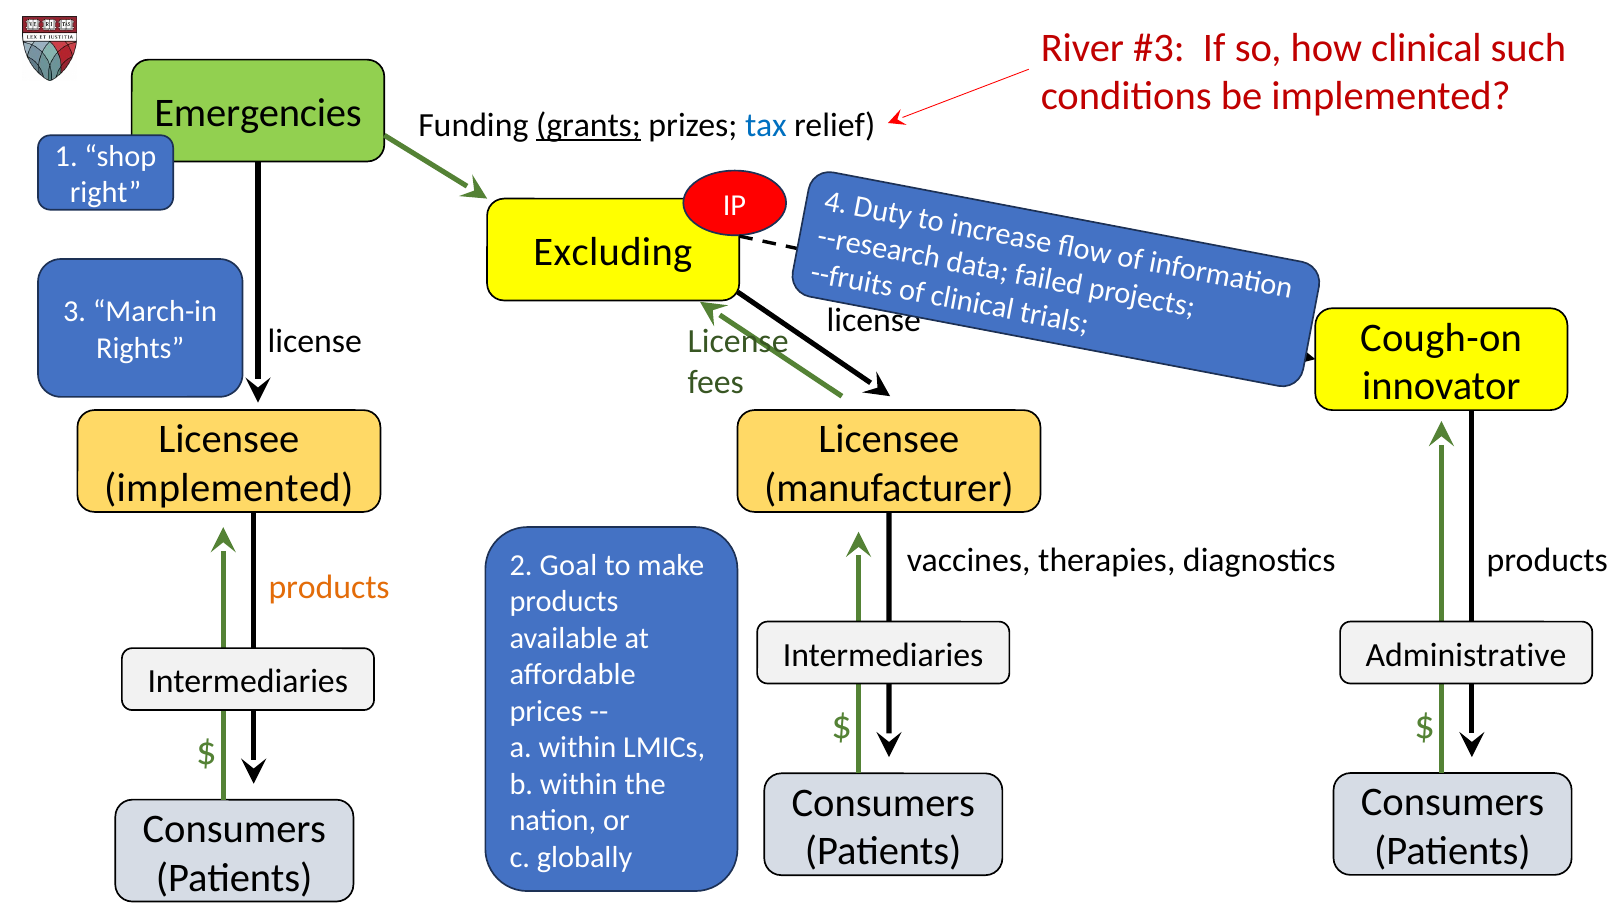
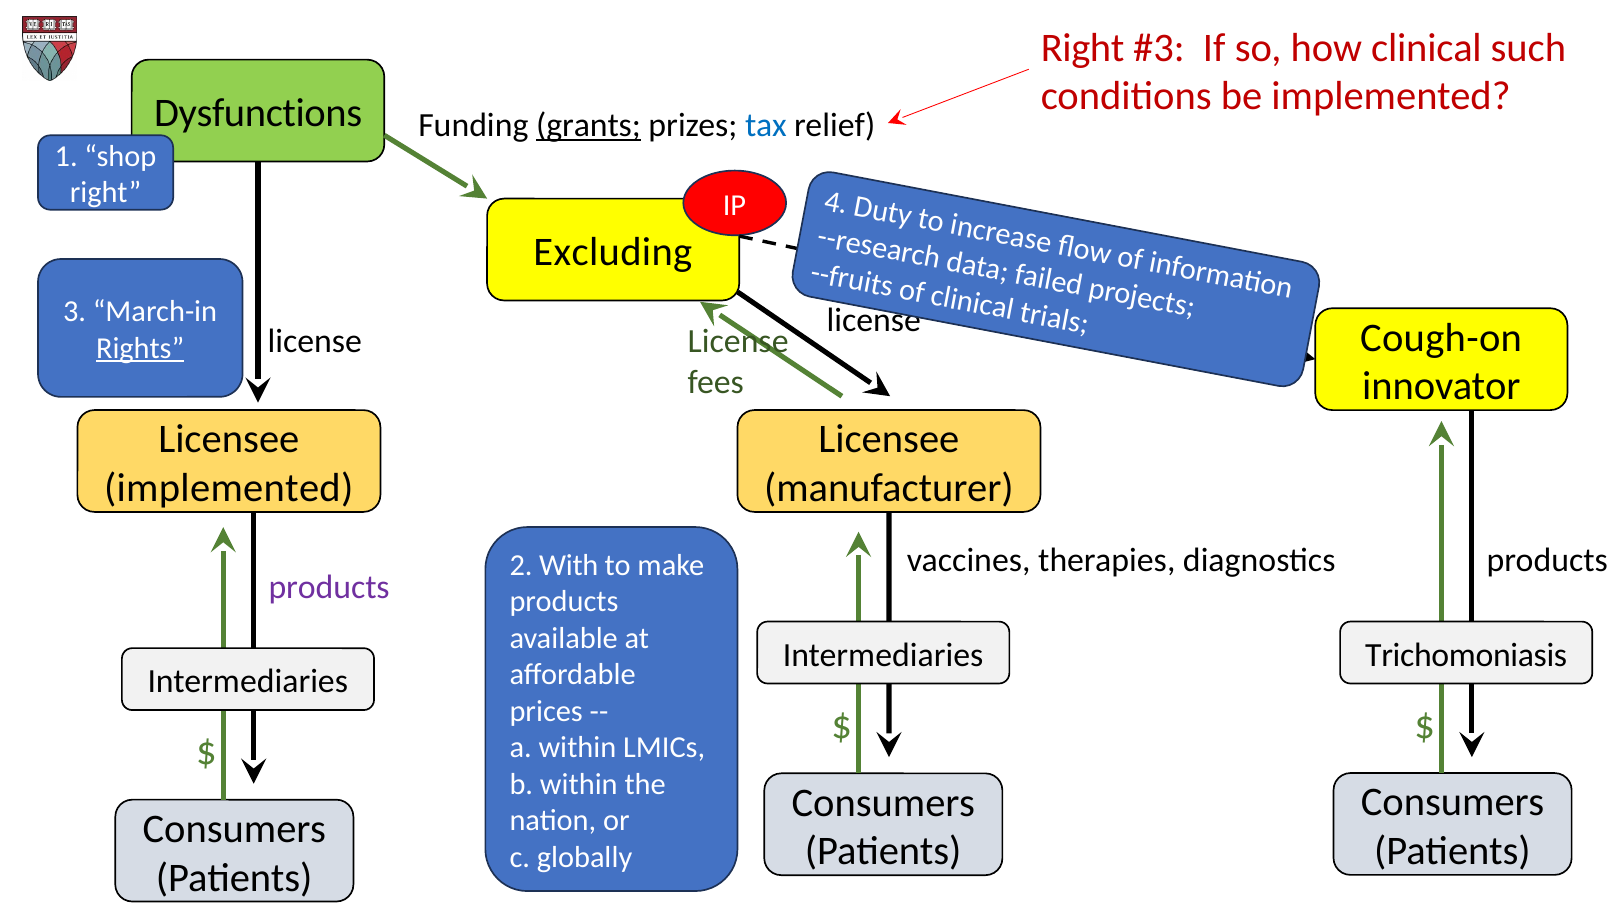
River at (1082, 48): River -> Right
Emergencies: Emergencies -> Dysfunctions
Rights underline: none -> present
Goal: Goal -> With
products at (329, 587) colour: orange -> purple
Administrative: Administrative -> Trichomoniasis
